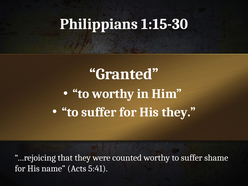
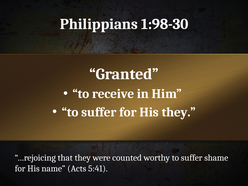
1:15-30: 1:15-30 -> 1:98-30
to worthy: worthy -> receive
